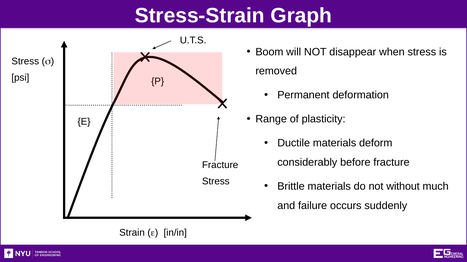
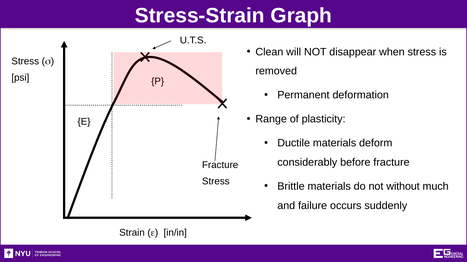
Boom: Boom -> Clean
